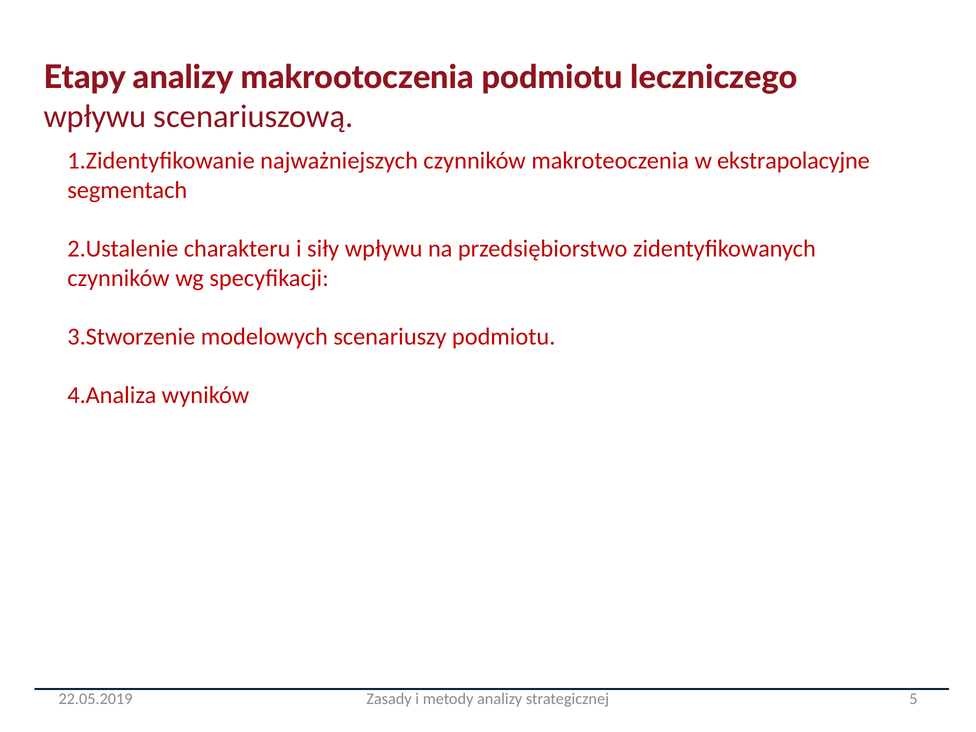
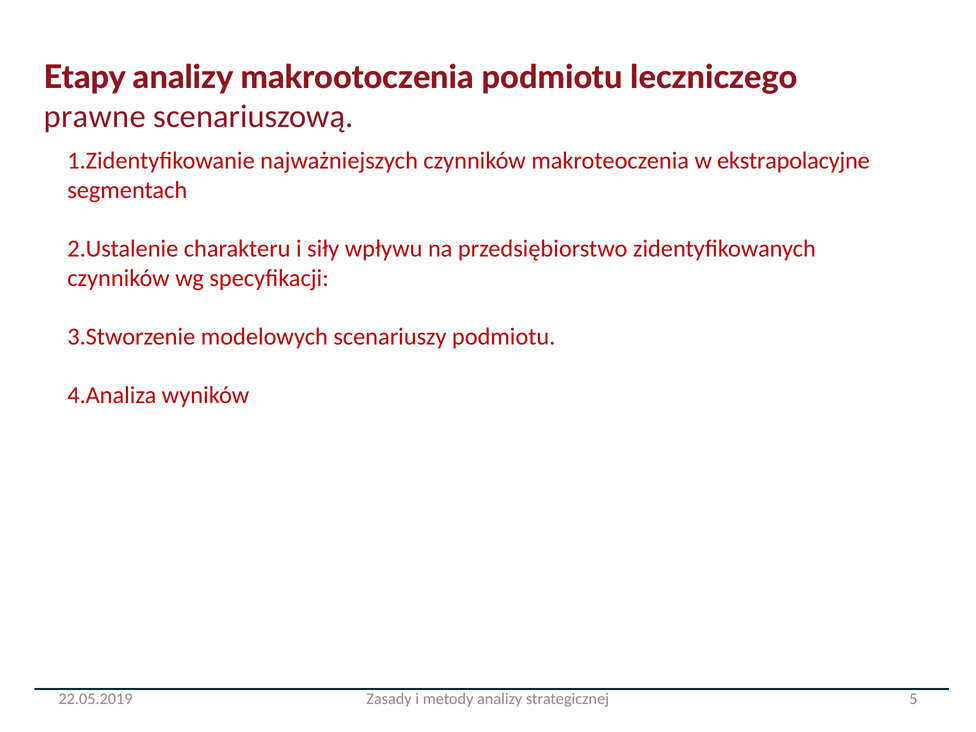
wpływu at (95, 117): wpływu -> prawne
